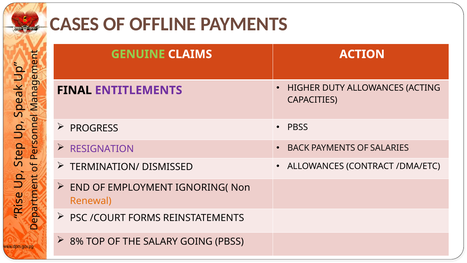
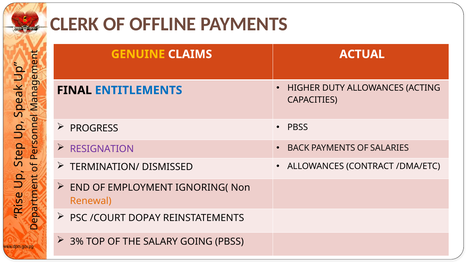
CASES: CASES -> CLERK
GENUINE colour: light green -> yellow
ACTION: ACTION -> ACTUAL
ENTITLEMENTS colour: purple -> blue
FORMS: FORMS -> DOPAY
8%: 8% -> 3%
